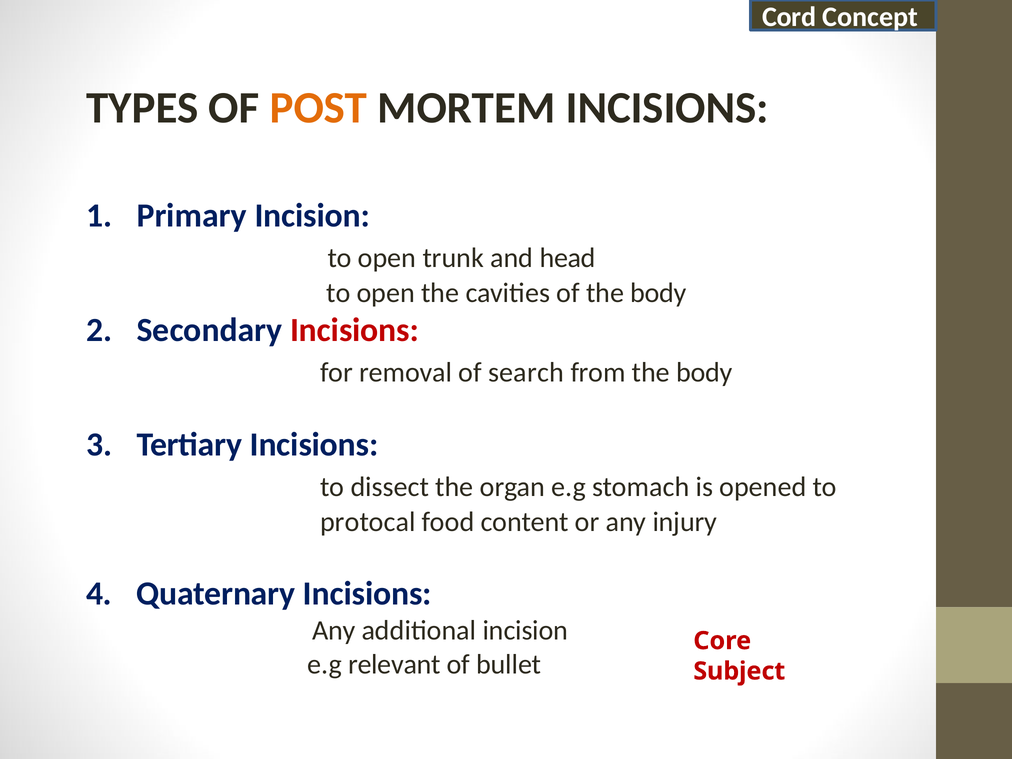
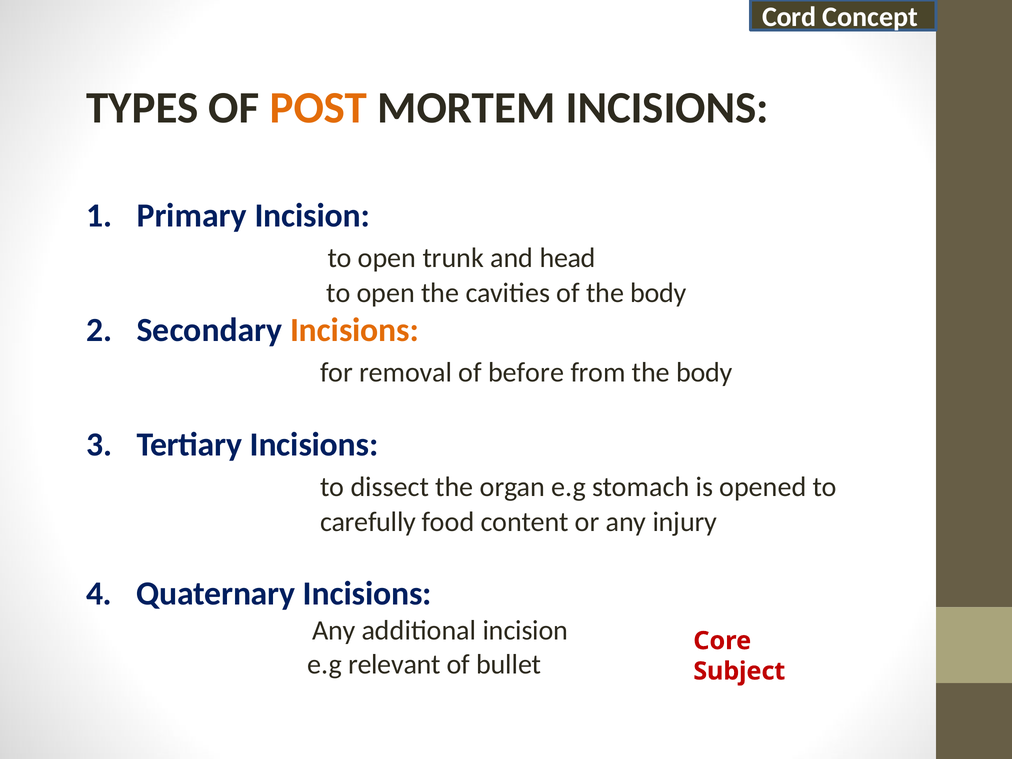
Incisions at (355, 330) colour: red -> orange
search: search -> before
protocal: protocal -> carefully
